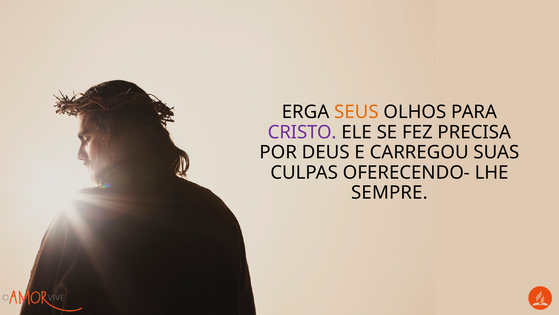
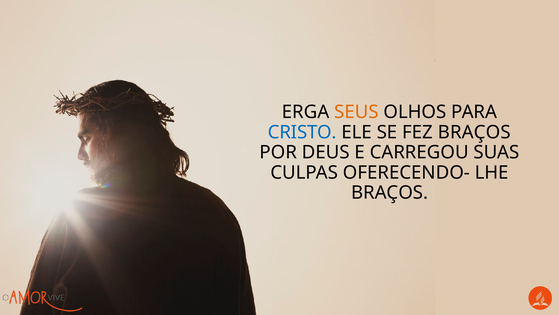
CRISTO colour: purple -> blue
FEZ PRECISA: PRECISA -> BRAÇOS
SEMPRE at (389, 192): SEMPRE -> BRAÇOS
